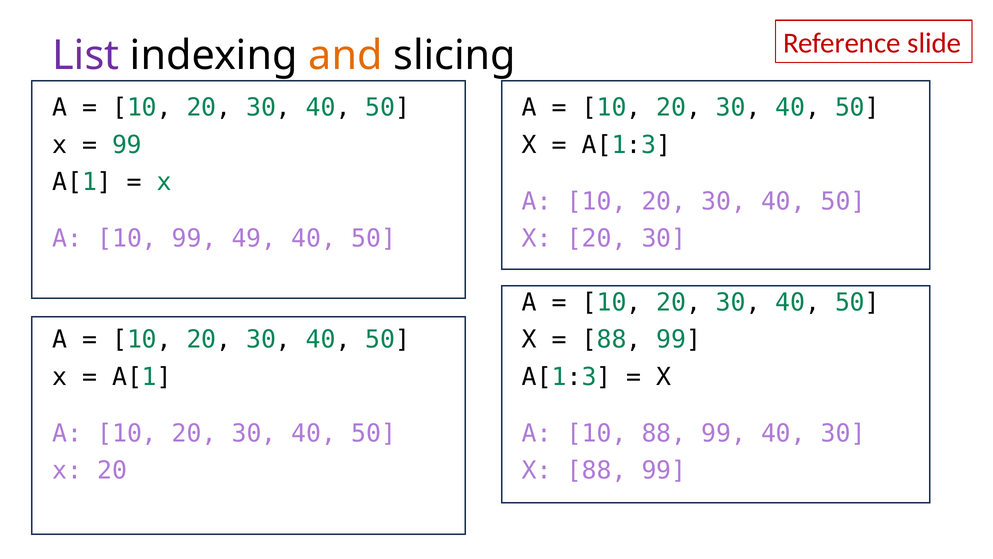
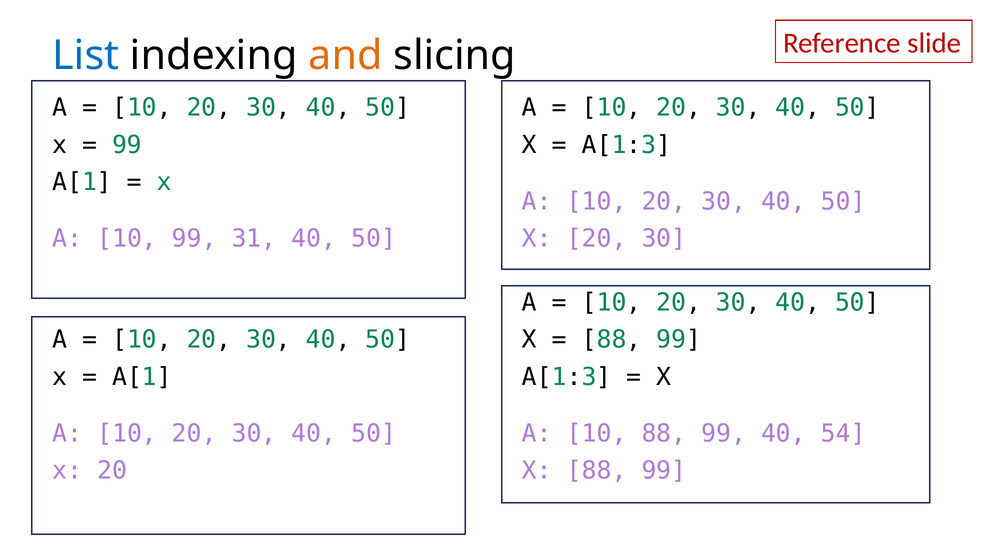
List colour: purple -> blue
49: 49 -> 31
40 30: 30 -> 54
